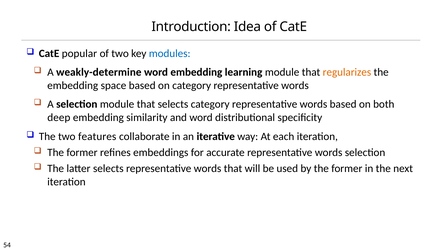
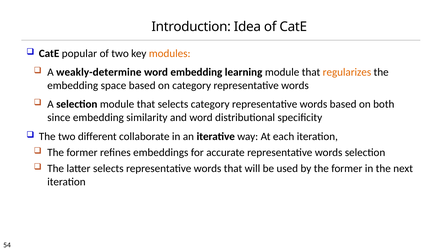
modules colour: blue -> orange
deep: deep -> since
features: features -> different
